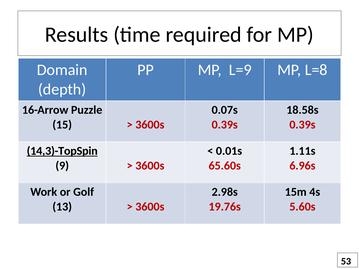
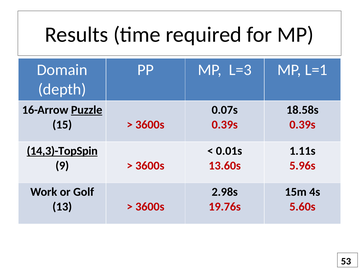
L=9: L=9 -> L=3
L=8: L=8 -> L=1
Puzzle underline: none -> present
65.60s: 65.60s -> 13.60s
6.96s: 6.96s -> 5.96s
